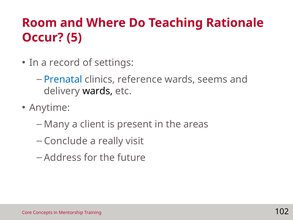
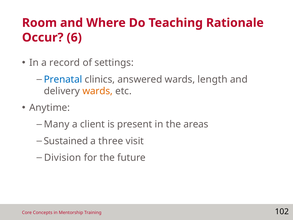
5: 5 -> 6
reference: reference -> answered
seems: seems -> length
wards at (98, 91) colour: black -> orange
Conclude: Conclude -> Sustained
really: really -> three
Address: Address -> Division
